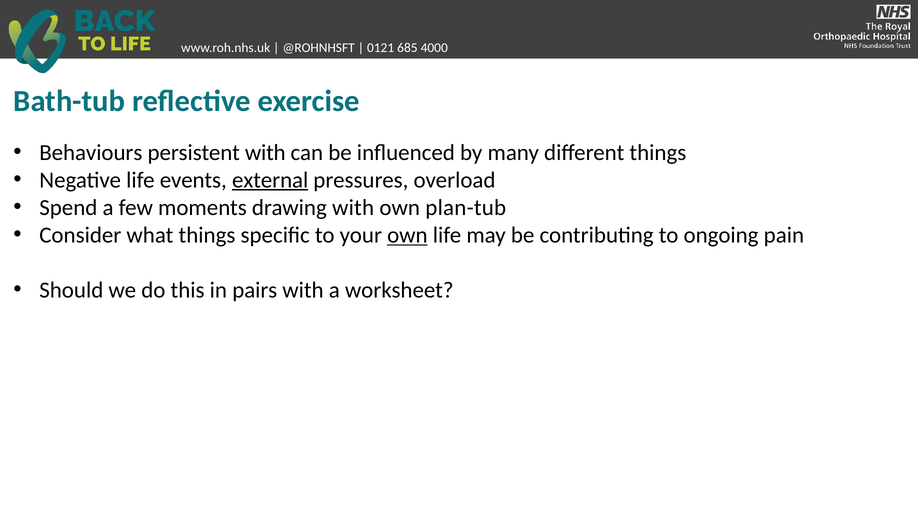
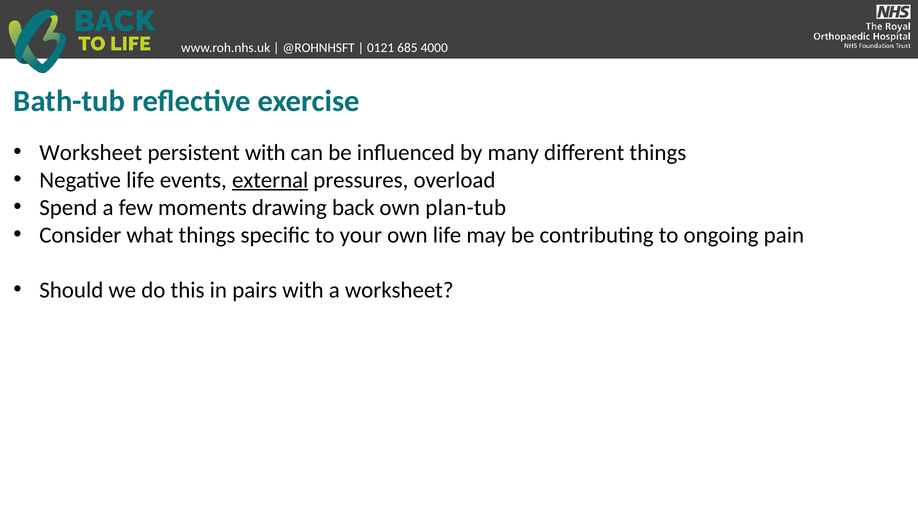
Behaviours at (91, 153): Behaviours -> Worksheet
drawing with: with -> back
own at (407, 235) underline: present -> none
